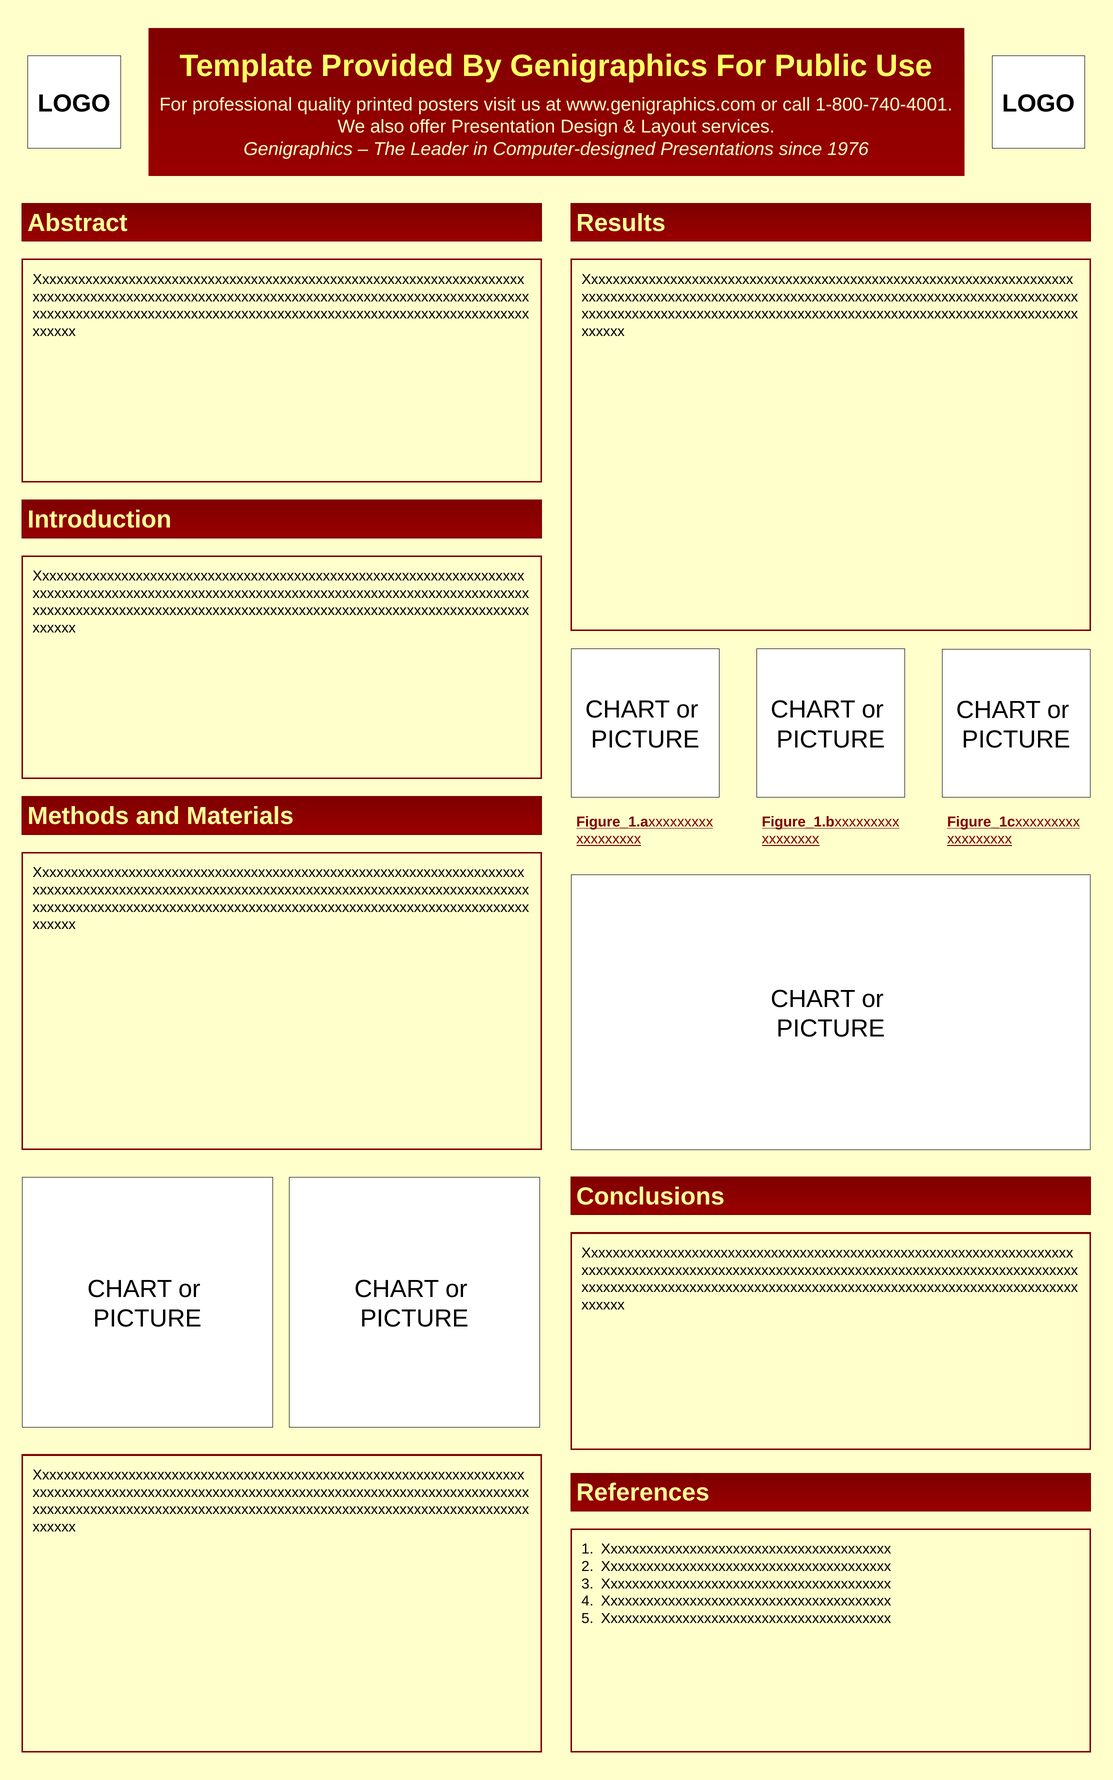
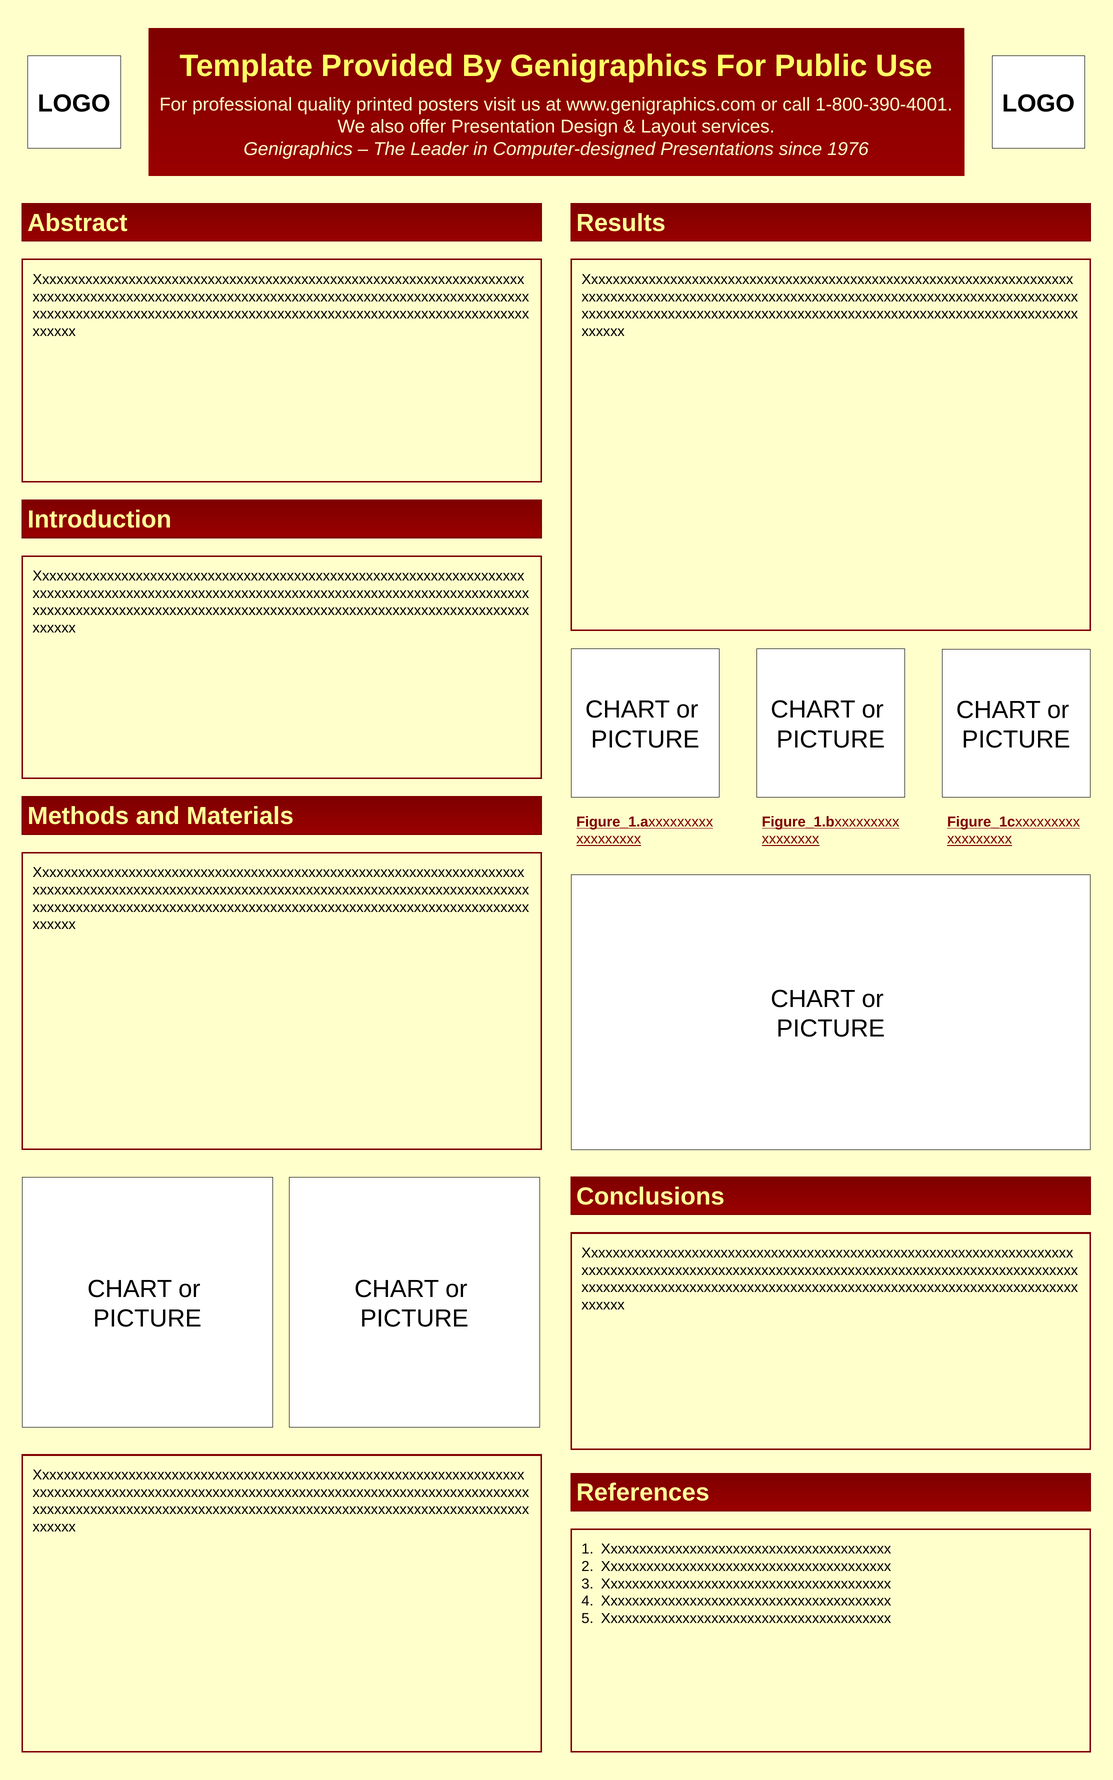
1-800-740-4001: 1-800-740-4001 -> 1-800-390-4001
